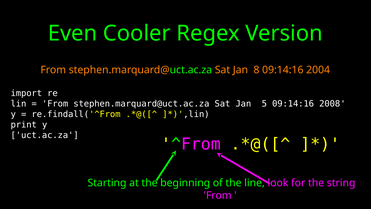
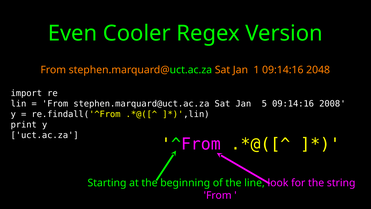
8: 8 -> 1
2004: 2004 -> 2048
